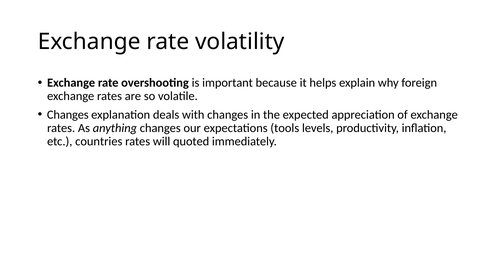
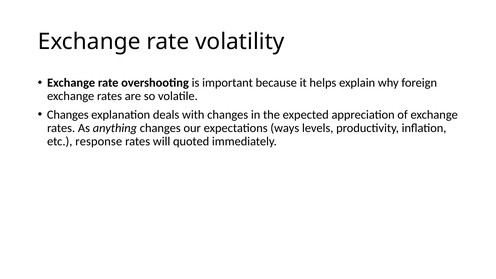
tools: tools -> ways
countries: countries -> response
